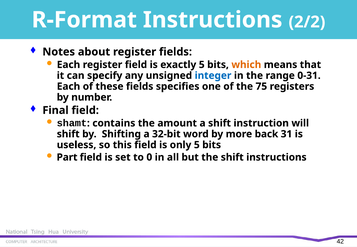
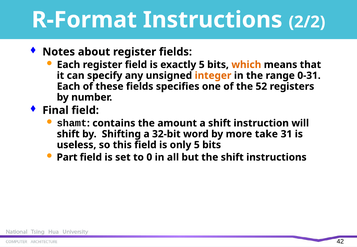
integer colour: blue -> orange
75: 75 -> 52
back: back -> take
